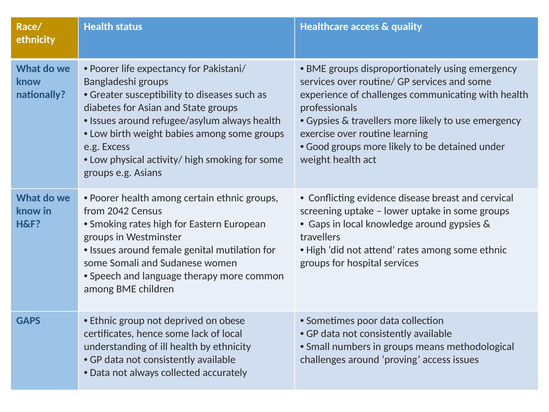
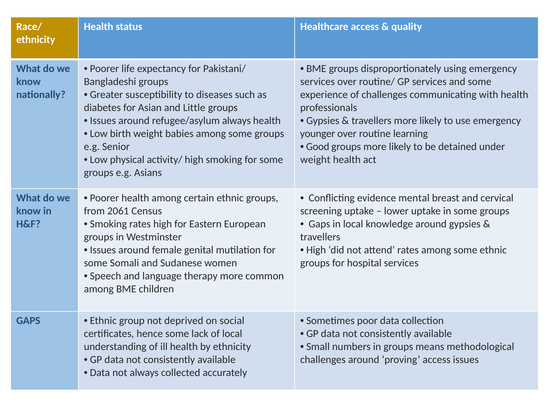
State: State -> Little
exercise: exercise -> younger
Excess: Excess -> Senior
disease: disease -> mental
2042: 2042 -> 2061
obese: obese -> social
